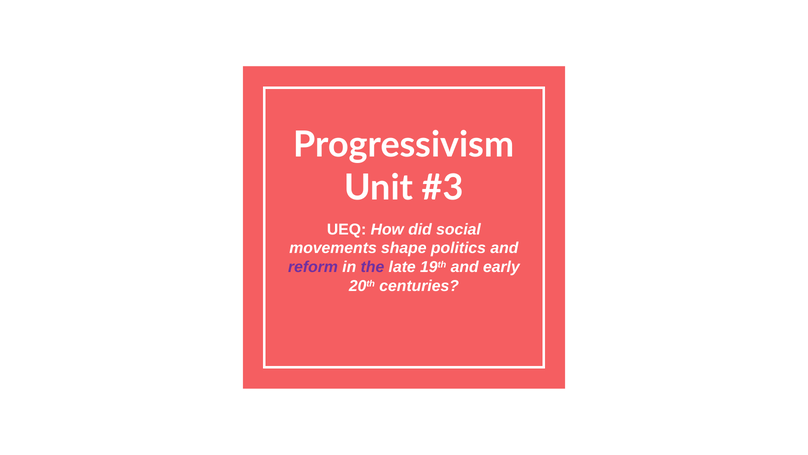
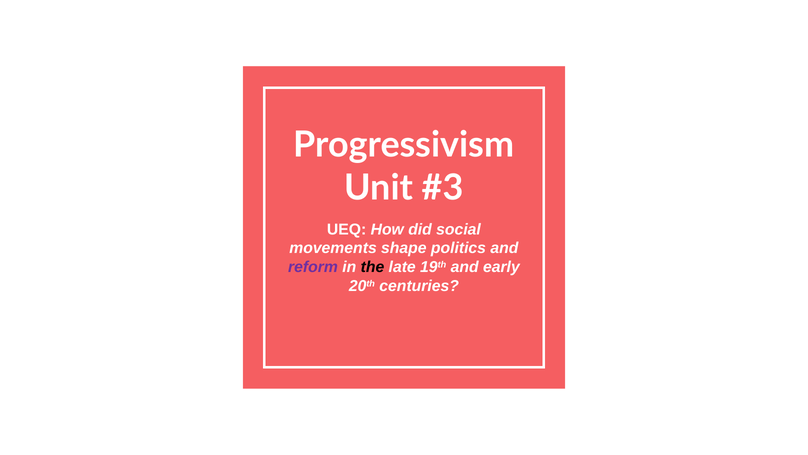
the colour: purple -> black
